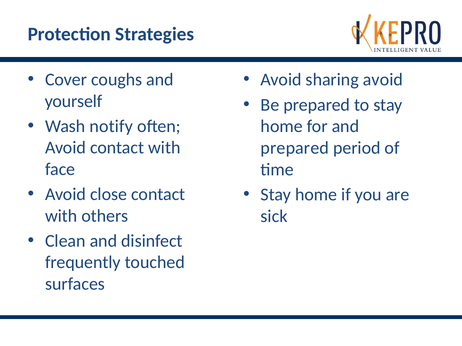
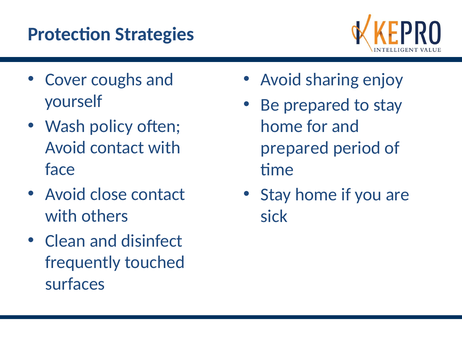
sharing avoid: avoid -> enjoy
notify: notify -> policy
